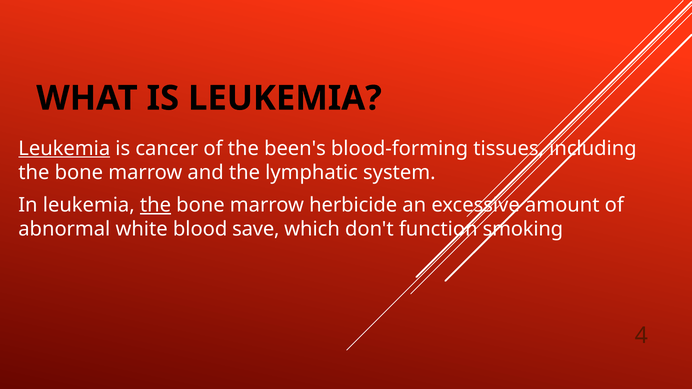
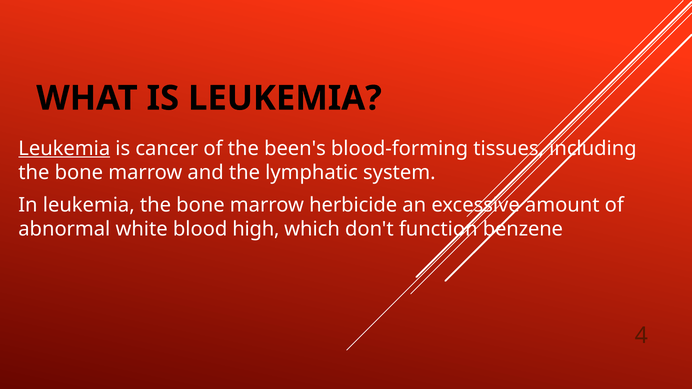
the at (155, 205) underline: present -> none
save: save -> high
smoking: smoking -> benzene
